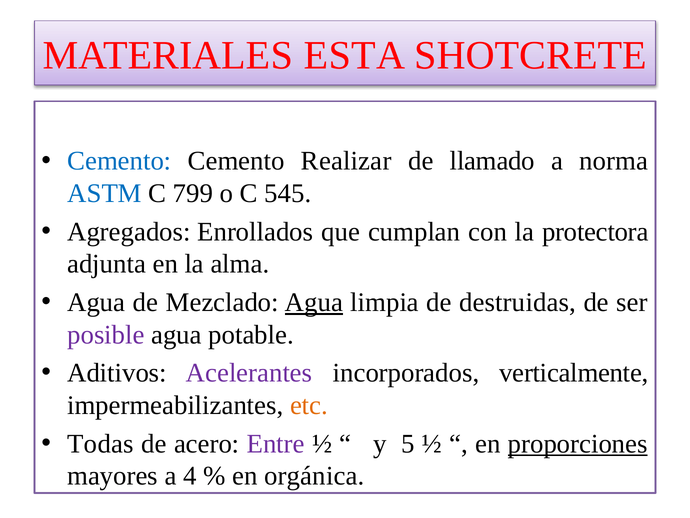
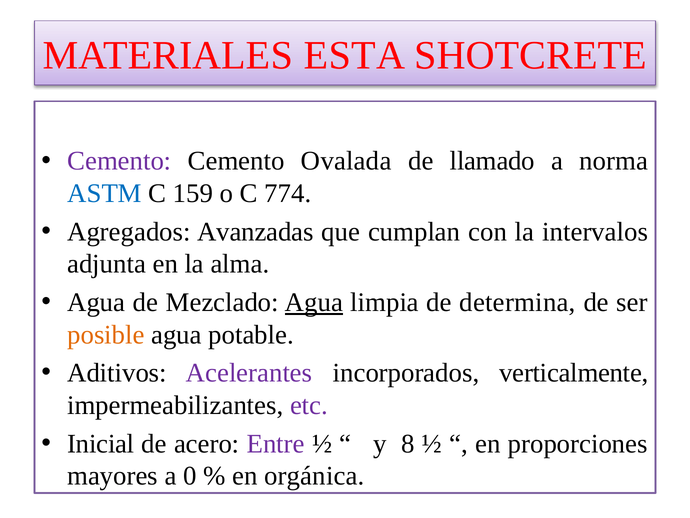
Cemento at (119, 161) colour: blue -> purple
Realizar: Realizar -> Ovalada
799: 799 -> 159
545: 545 -> 774
Enrollados: Enrollados -> Avanzadas
protectora: protectora -> intervalos
destruidas: destruidas -> determina
posible colour: purple -> orange
etc colour: orange -> purple
Todas: Todas -> Inicial
5: 5 -> 8
proporciones underline: present -> none
4: 4 -> 0
